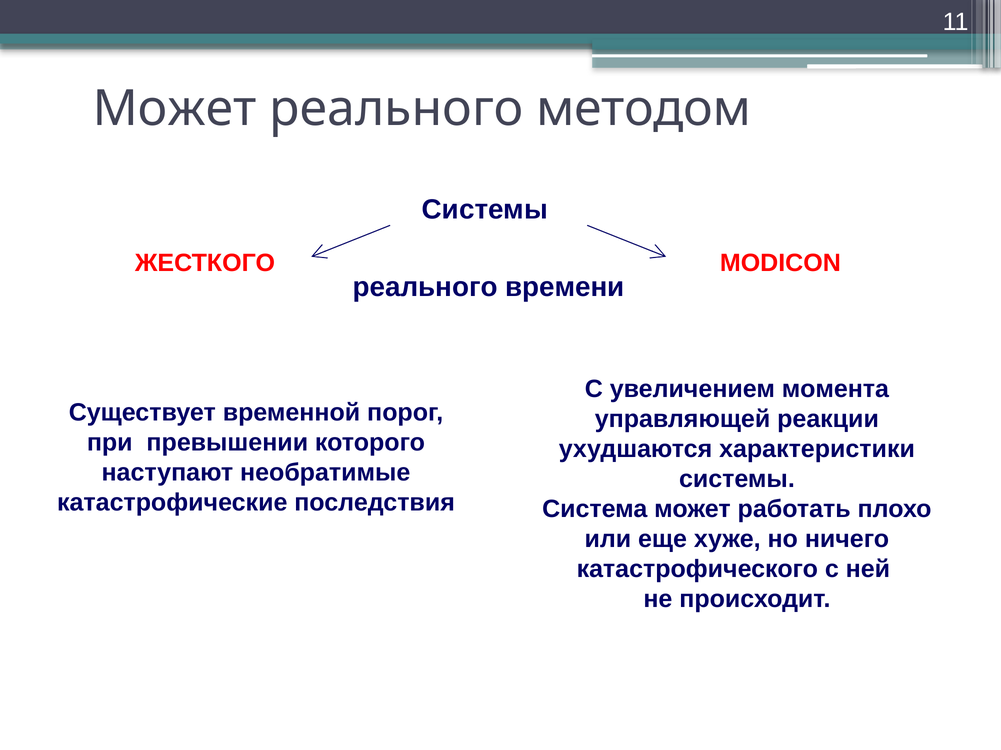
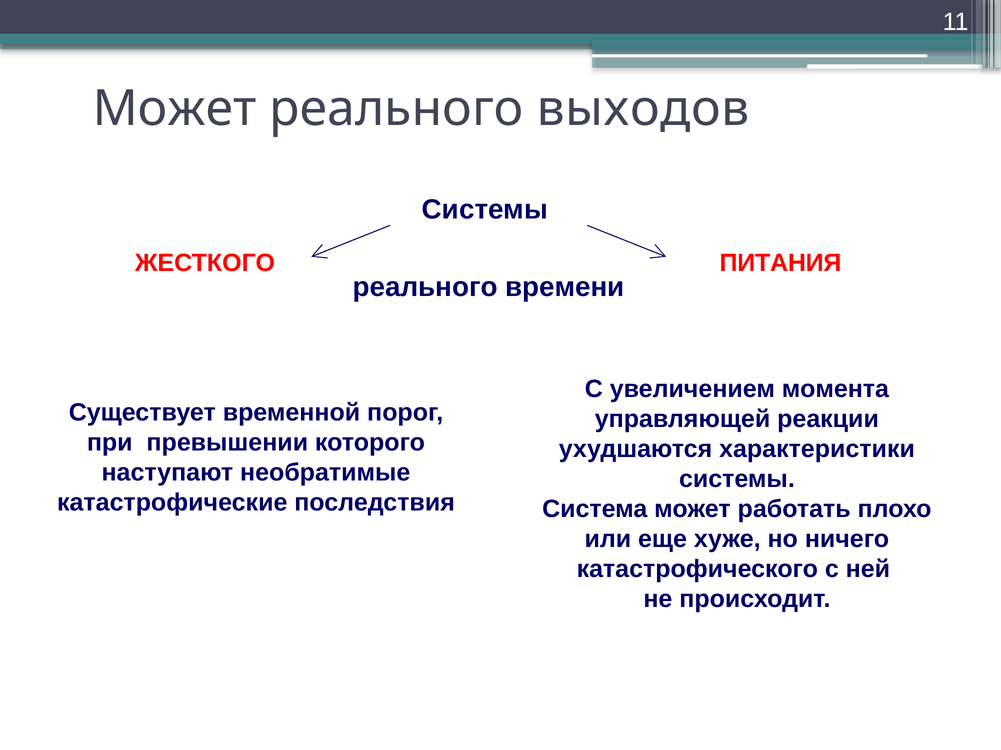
методом: методом -> выходов
MODICON: MODICON -> ПИТАНИЯ
